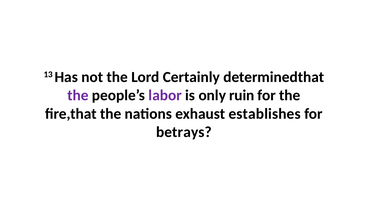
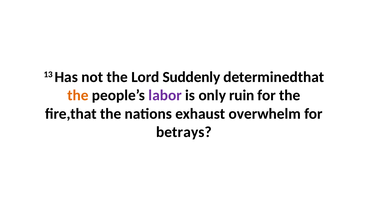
Certainly: Certainly -> Suddenly
the at (78, 95) colour: purple -> orange
establishes: establishes -> overwhelm
